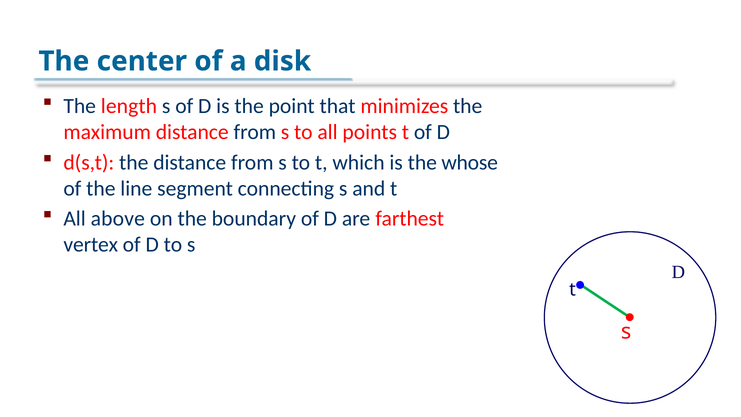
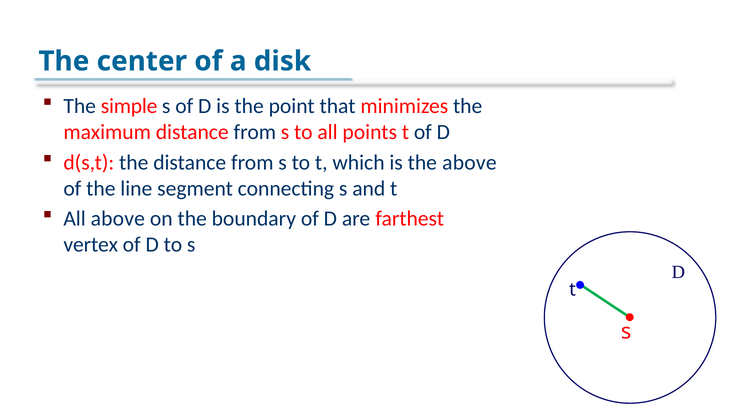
length: length -> simple
the whose: whose -> above
